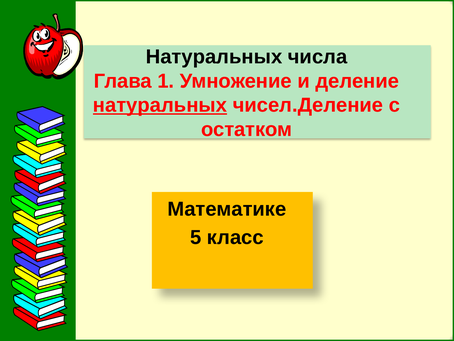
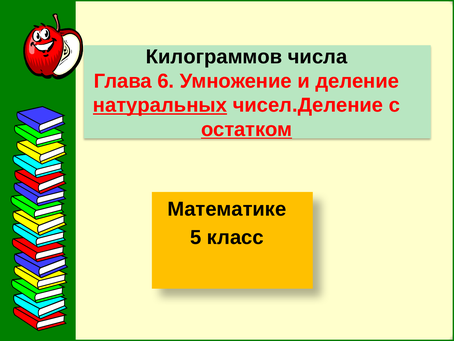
Натуральных at (214, 57): Натуральных -> Килограммов
1: 1 -> 6
остатком underline: none -> present
